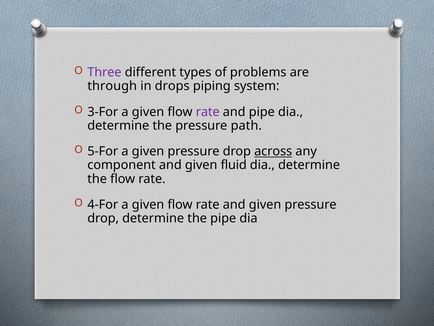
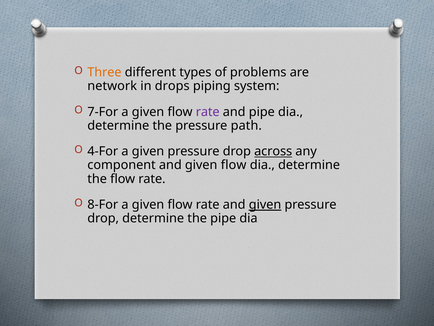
Three colour: purple -> orange
through: through -> network
3-For: 3-For -> 7-For
5-For: 5-For -> 4-For
and given fluid: fluid -> flow
4-For: 4-For -> 8-For
given at (265, 204) underline: none -> present
